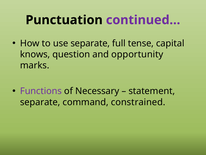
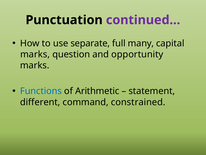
tense: tense -> many
knows at (35, 54): knows -> marks
Functions colour: purple -> blue
Necessary: Necessary -> Arithmetic
separate at (40, 102): separate -> different
